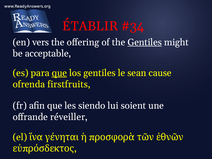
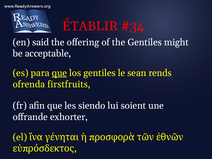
vers: vers -> said
Gentiles at (145, 42) underline: present -> none
cause: cause -> rends
réveiller: réveiller -> exhorter
